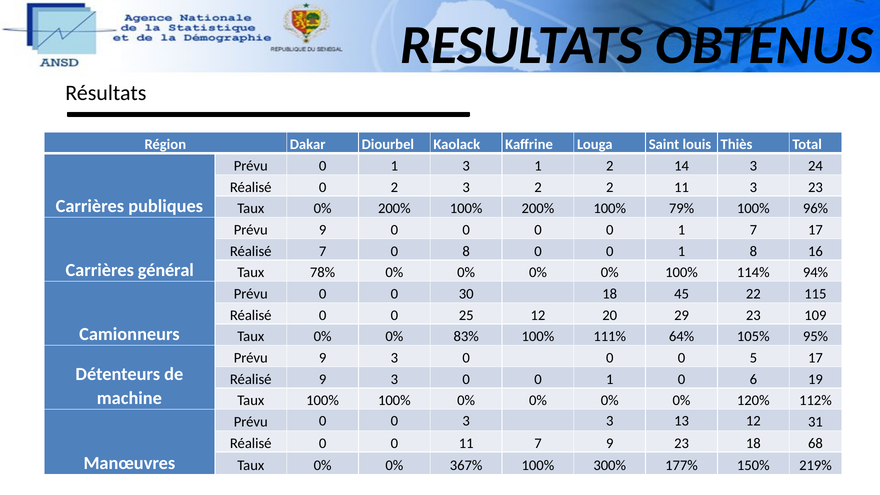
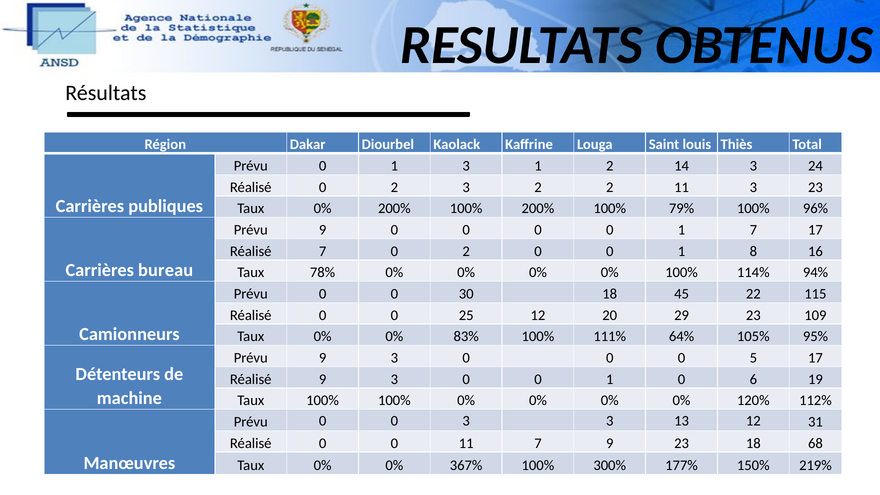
7 0 8: 8 -> 2
général: général -> bureau
